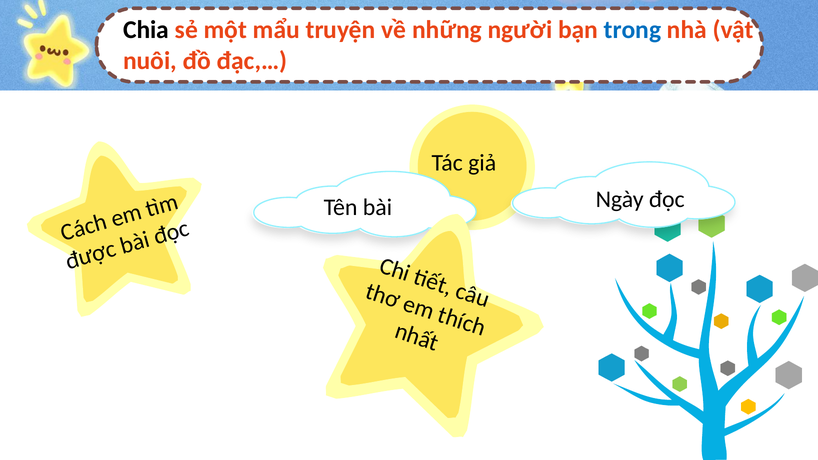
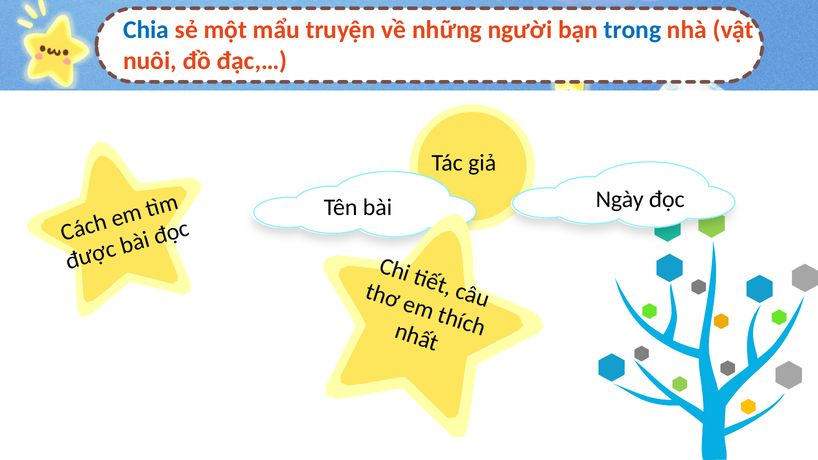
Chia colour: black -> blue
